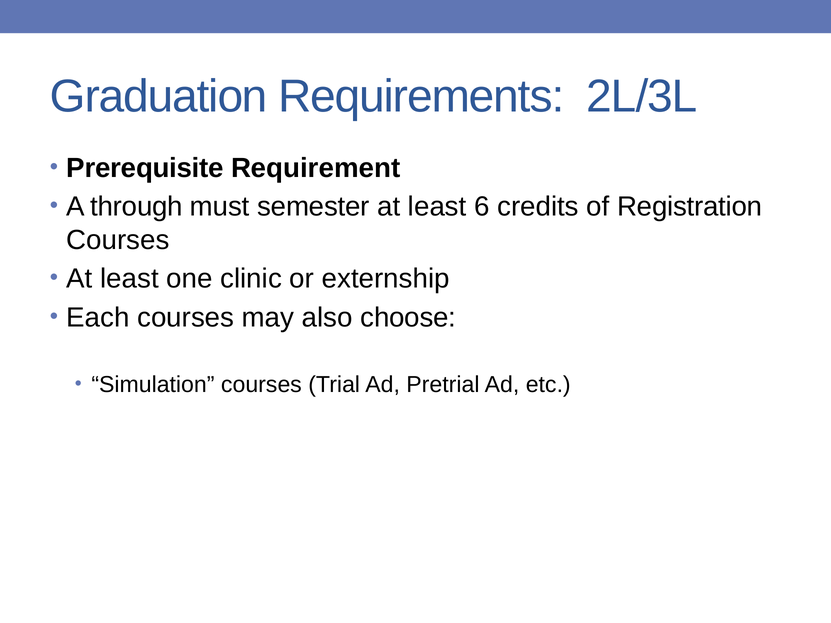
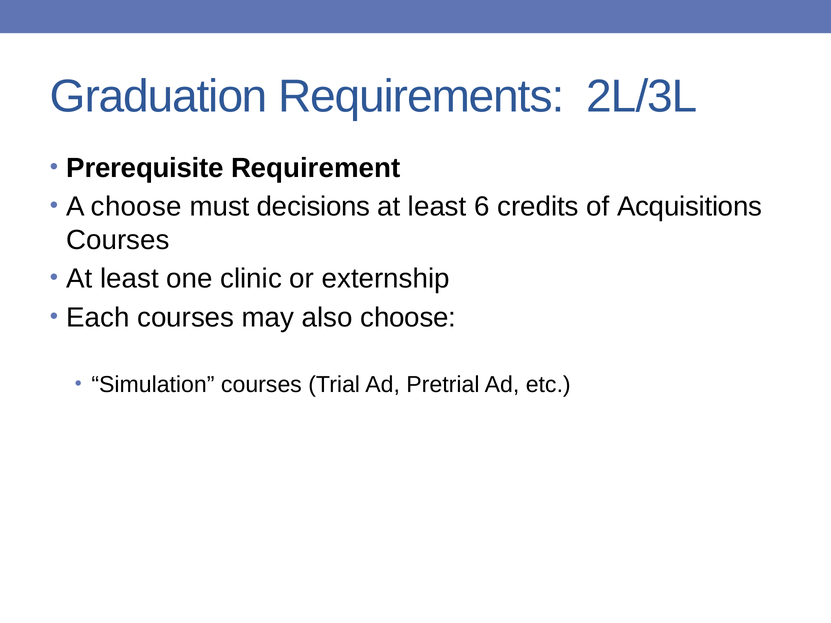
A through: through -> choose
semester: semester -> decisions
Registration: Registration -> Acquisitions
